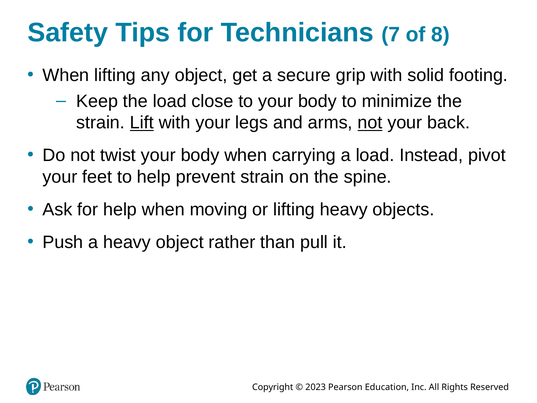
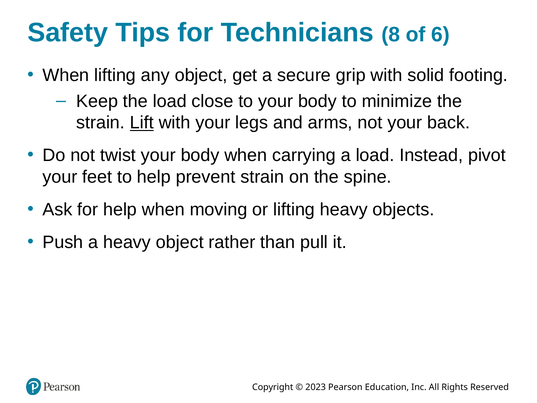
7: 7 -> 8
8: 8 -> 6
not at (370, 123) underline: present -> none
